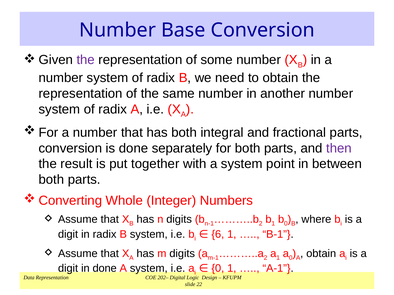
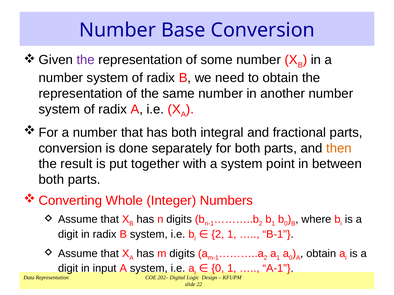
then colour: purple -> orange
6 at (218, 235): 6 -> 2
in done: done -> input
